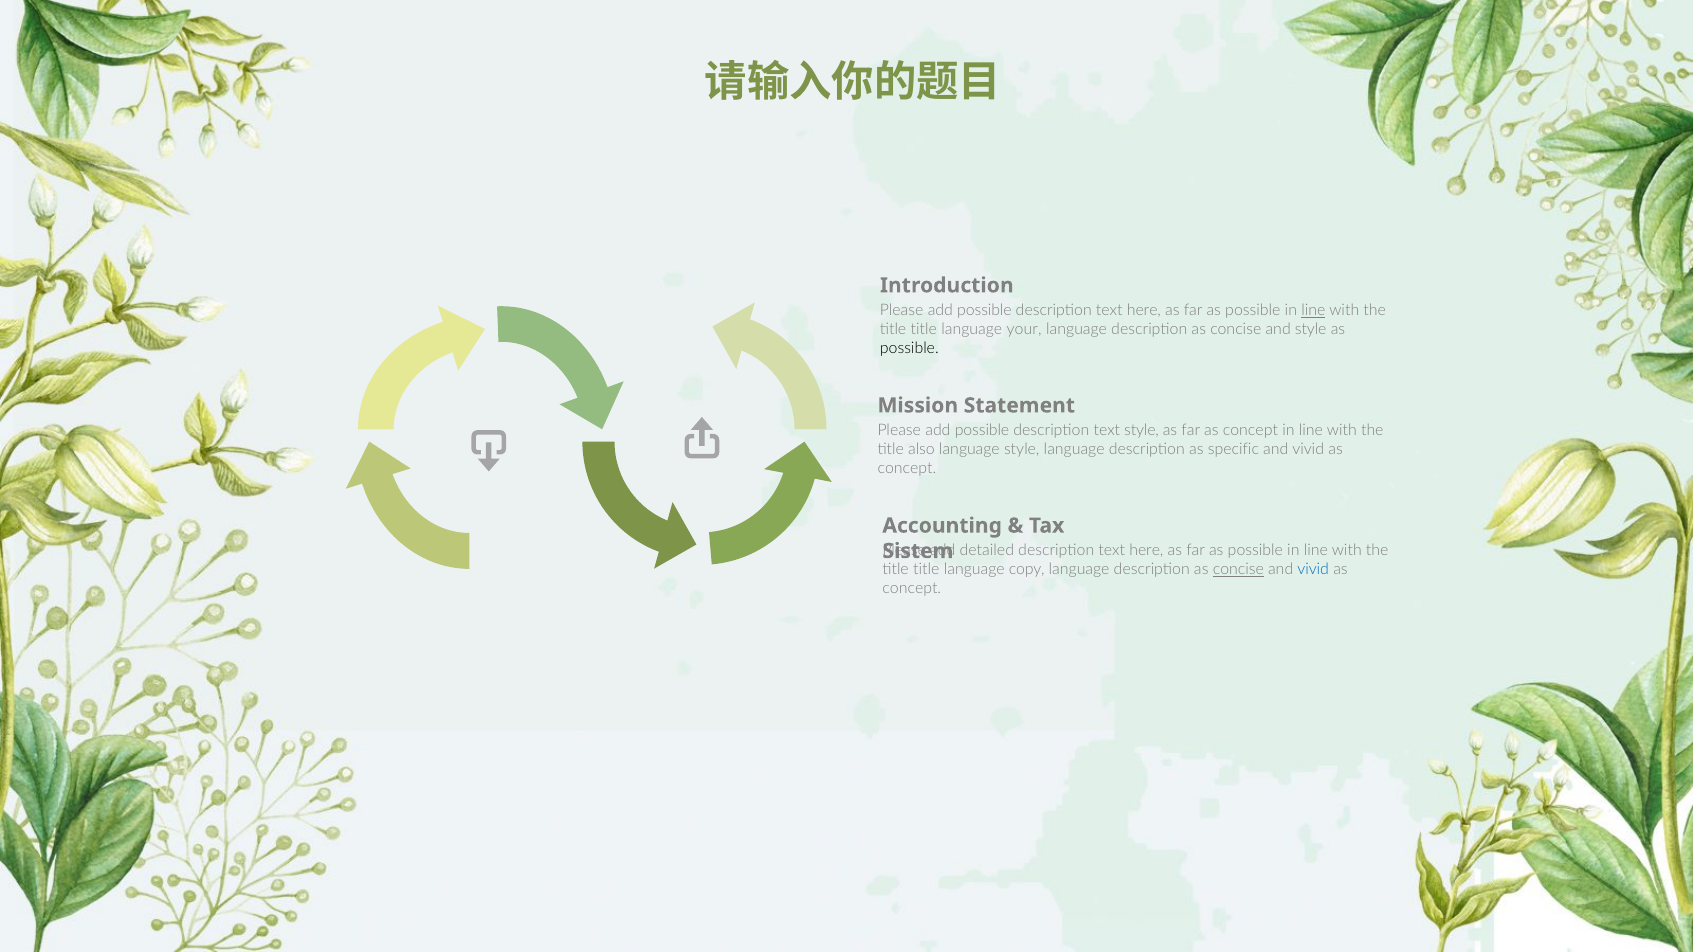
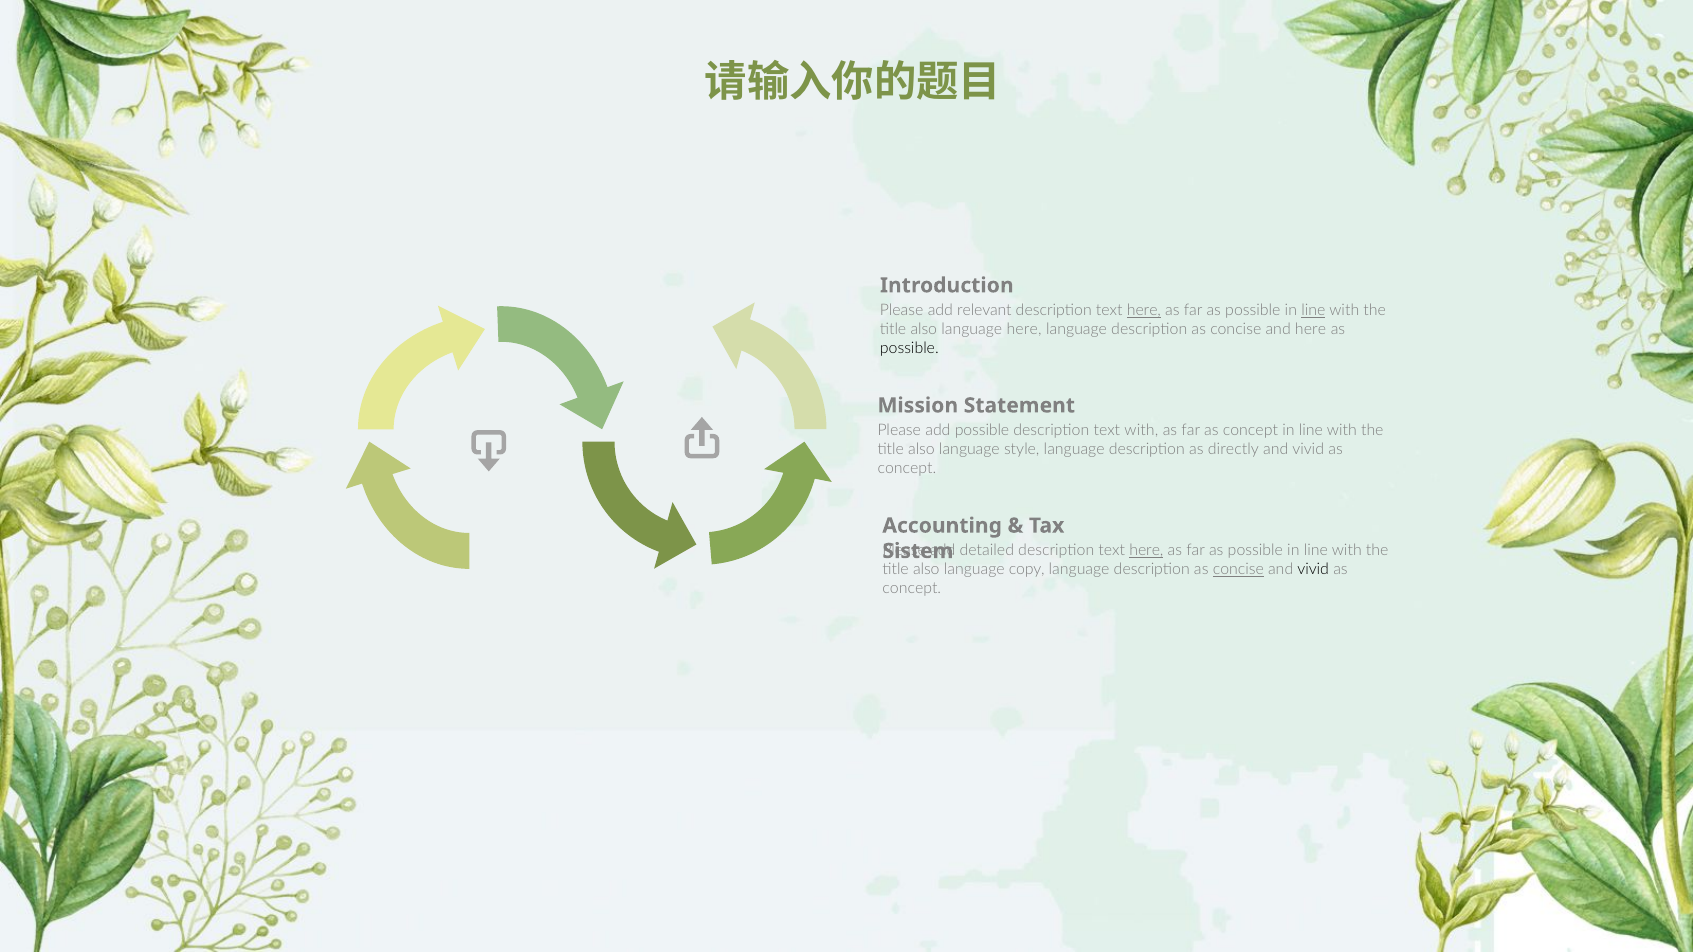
possible at (984, 310): possible -> relevant
here at (1144, 310) underline: none -> present
title at (924, 329): title -> also
language your: your -> here
and style: style -> here
text style: style -> with
specific: specific -> directly
here at (1146, 551) underline: none -> present
title at (926, 570): title -> also
vivid at (1313, 570) colour: blue -> black
